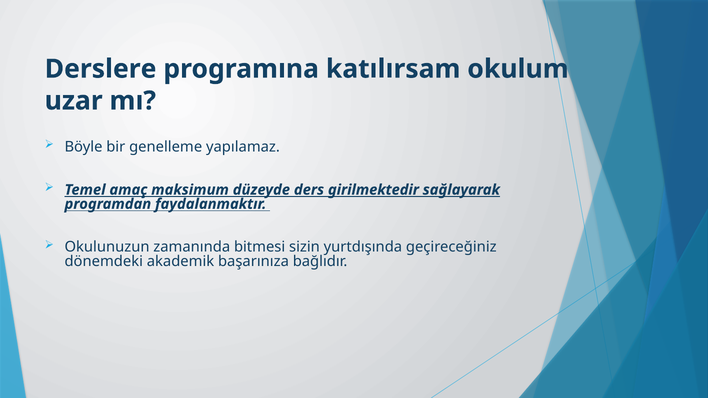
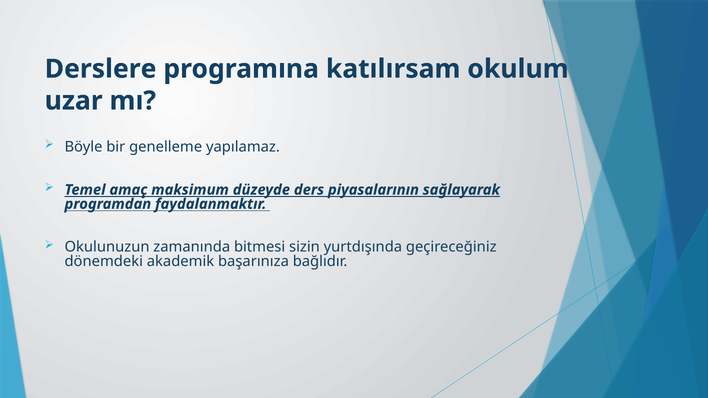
girilmektedir: girilmektedir -> piyasalarının
